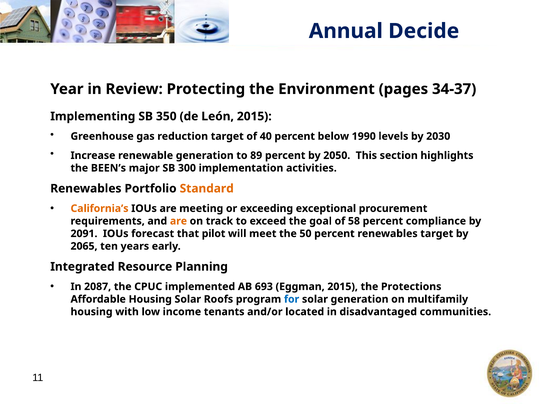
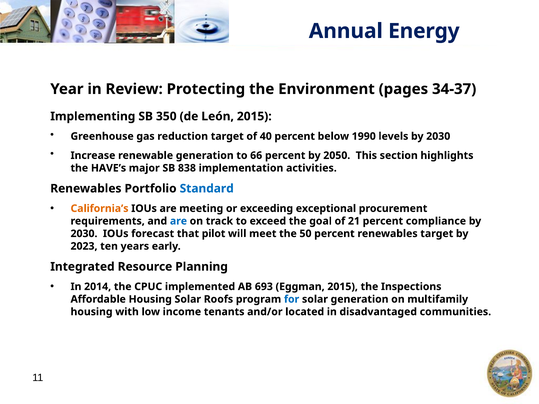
Decide: Decide -> Energy
89: 89 -> 66
BEEN’s: BEEN’s -> HAVE’s
300: 300 -> 838
Standard colour: orange -> blue
are at (178, 221) colour: orange -> blue
58: 58 -> 21
2091 at (84, 234): 2091 -> 2030
2065: 2065 -> 2023
2087: 2087 -> 2014
Protections: Protections -> Inspections
